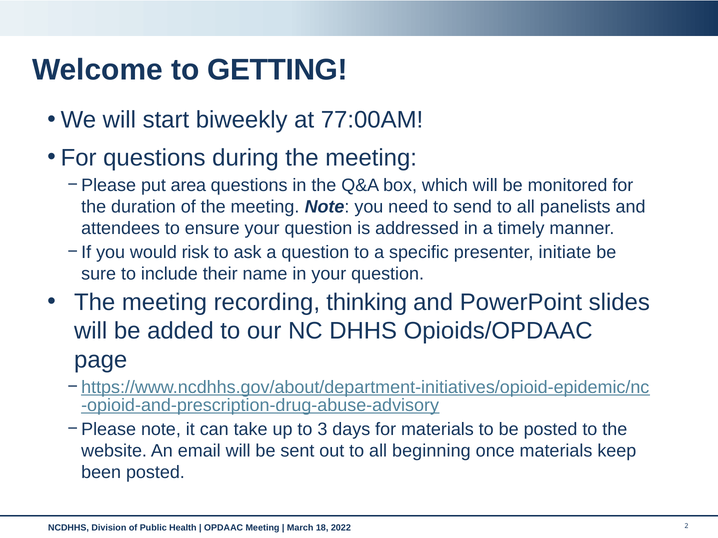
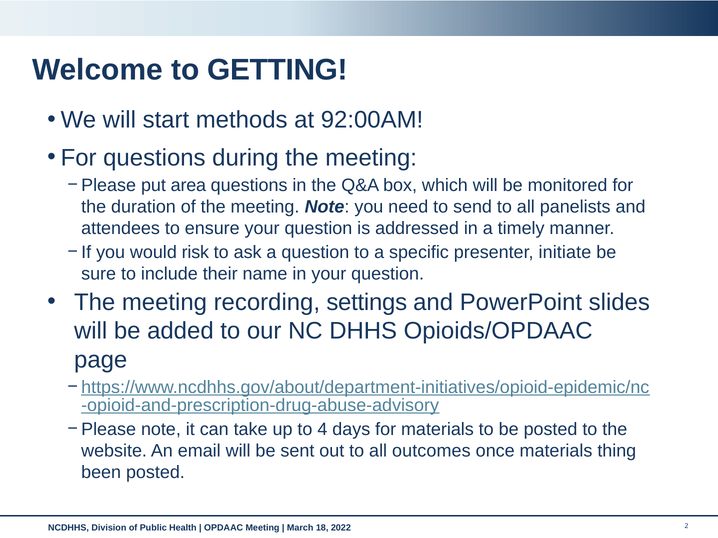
biweekly: biweekly -> methods
77:00AM: 77:00AM -> 92:00AM
thinking: thinking -> settings
3: 3 -> 4
beginning: beginning -> outcomes
keep: keep -> thing
